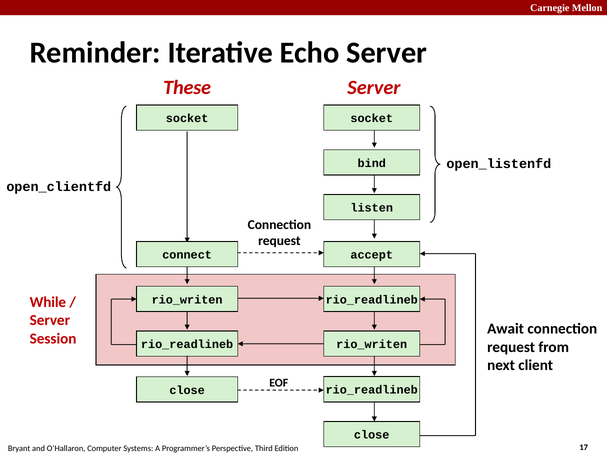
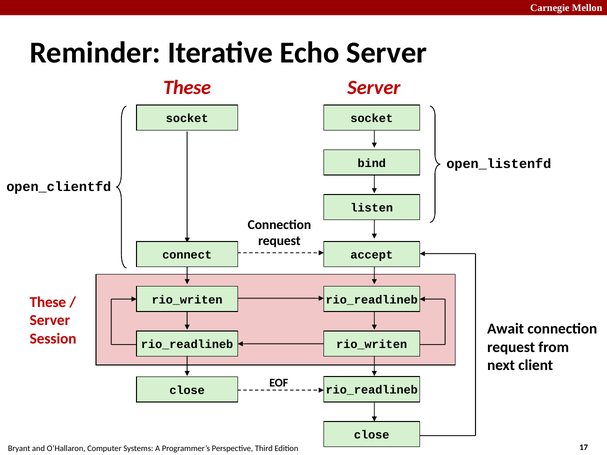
While at (48, 302): While -> These
